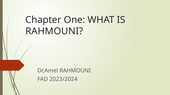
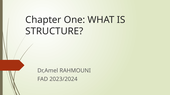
RAHMOUNI at (54, 31): RAHMOUNI -> STRUCTURE
